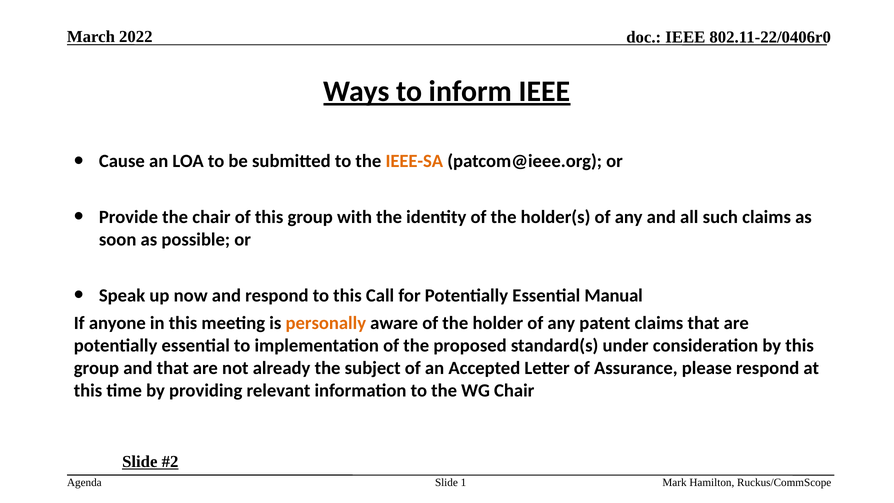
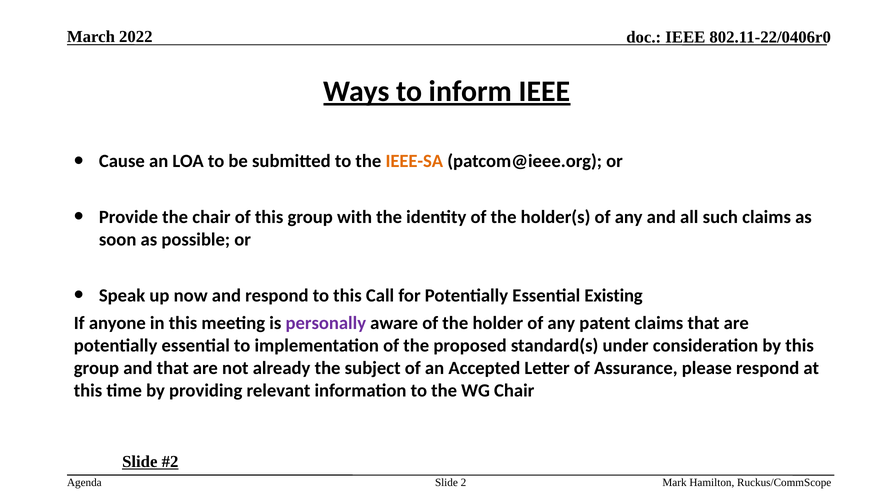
Manual: Manual -> Existing
personally colour: orange -> purple
1: 1 -> 2
